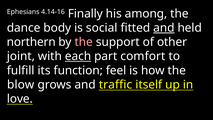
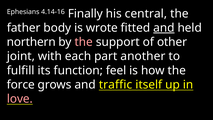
among: among -> central
dance: dance -> father
social: social -> wrote
each underline: present -> none
comfort: comfort -> another
blow: blow -> force
love colour: white -> pink
